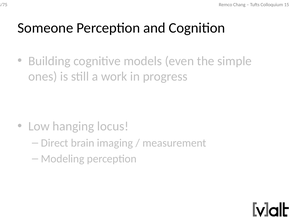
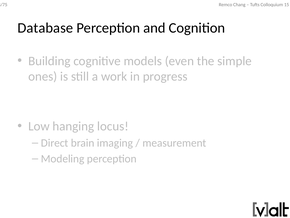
Someone: Someone -> Database
